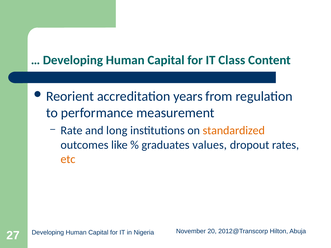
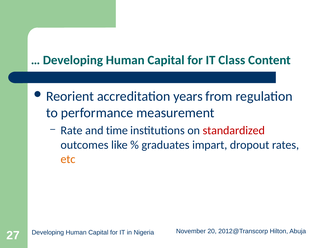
long: long -> time
standardized colour: orange -> red
values: values -> impart
